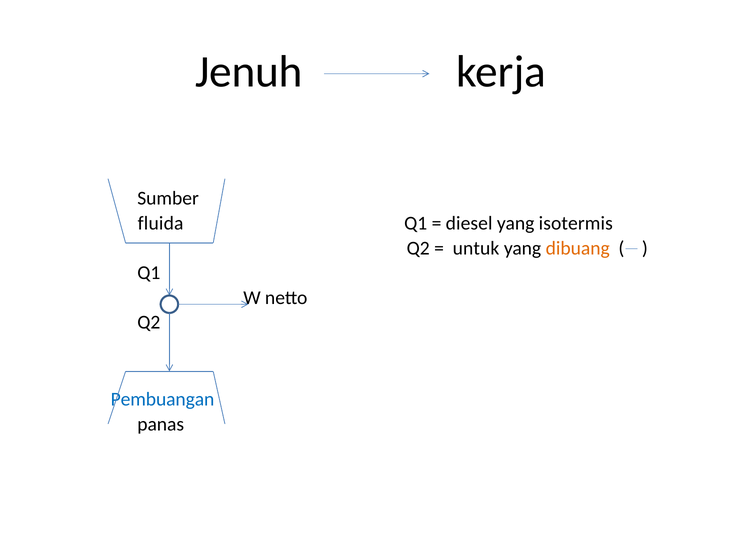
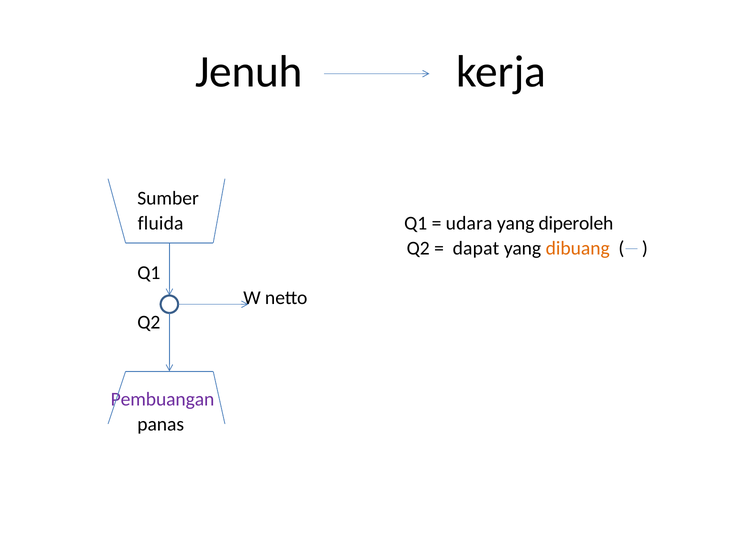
diesel: diesel -> udara
isotermis: isotermis -> diperoleh
untuk: untuk -> dapat
Pembuangan colour: blue -> purple
